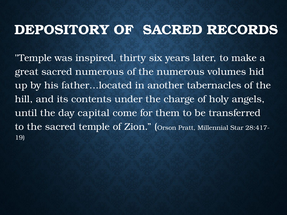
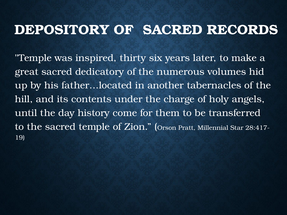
sacred numerous: numerous -> dedicatory
capital: capital -> history
